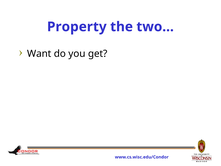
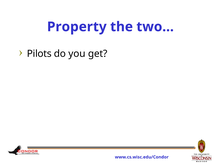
Want: Want -> Pilots
